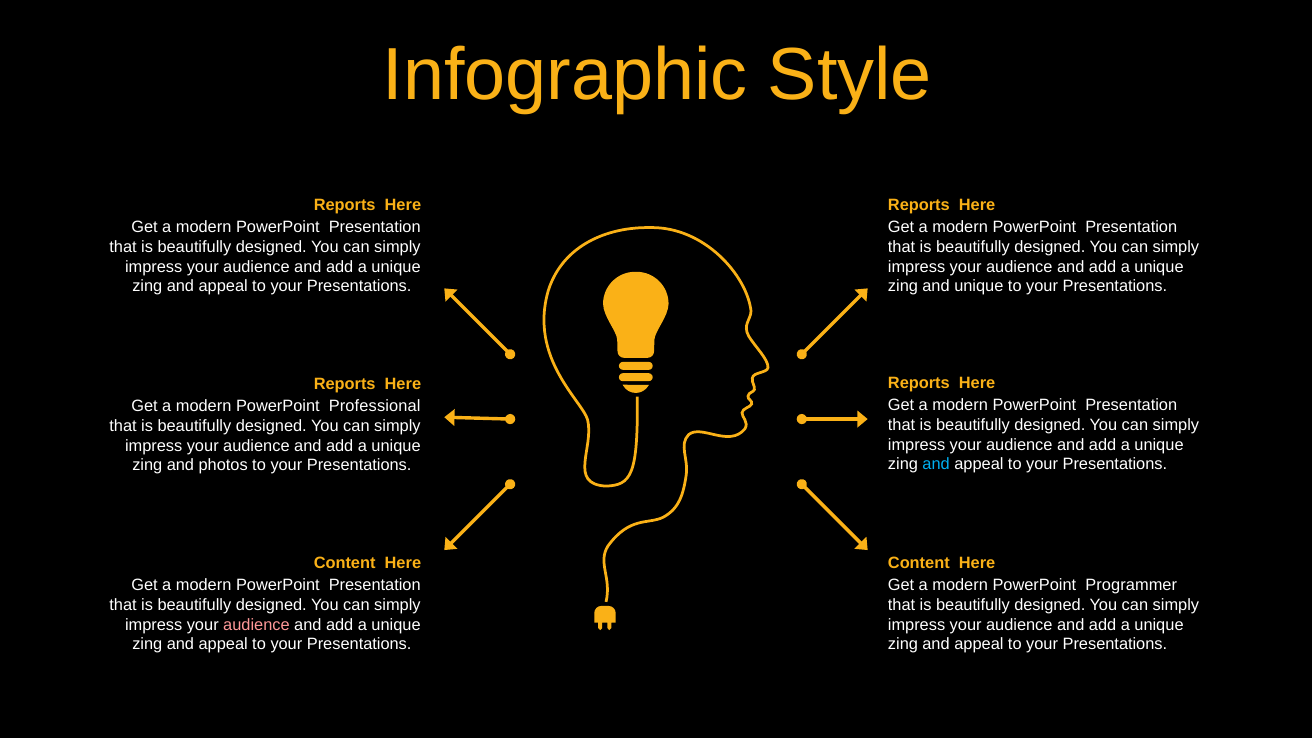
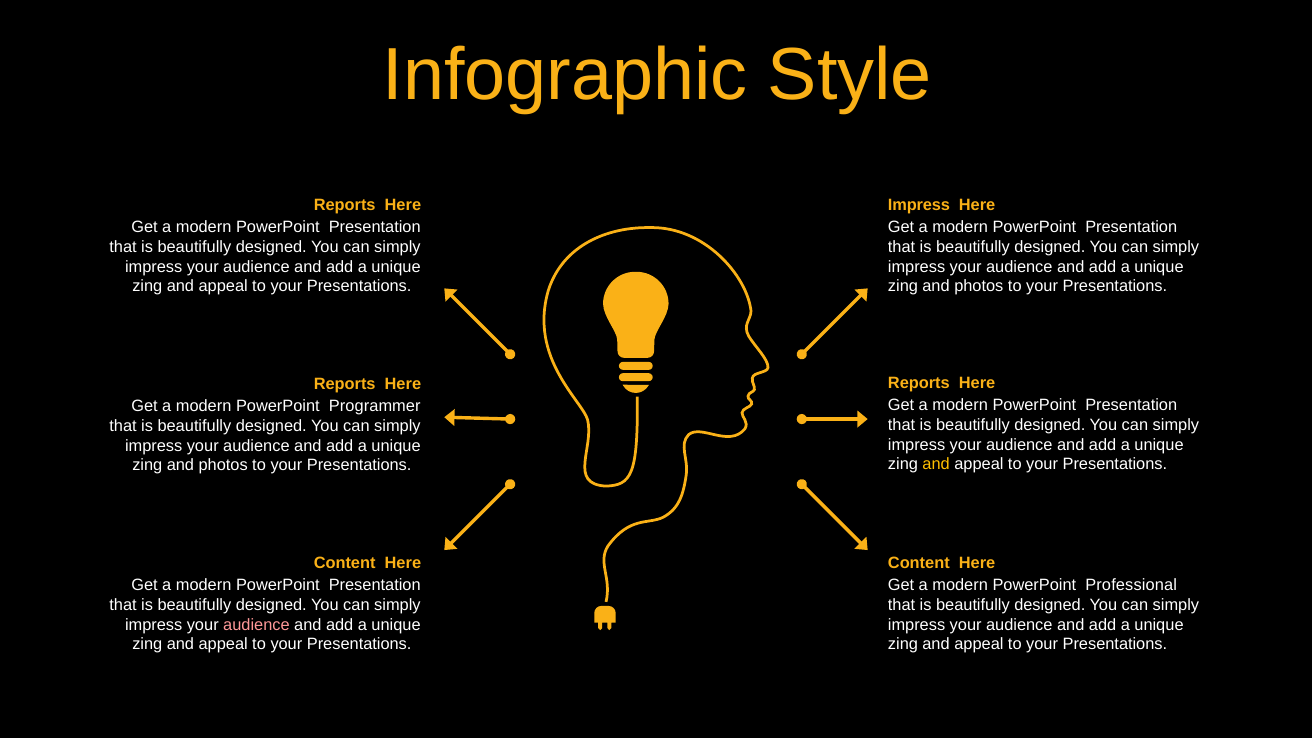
Reports at (919, 205): Reports -> Impress
unique at (979, 287): unique -> photos
Professional: Professional -> Programmer
and at (936, 465) colour: light blue -> yellow
Programmer: Programmer -> Professional
